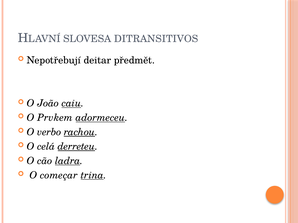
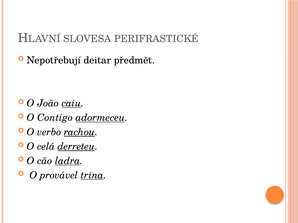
DITRANSITIVOS: DITRANSITIVOS -> PERIFRASTICKÉ
Prvkem: Prvkem -> Contigo
começar: começar -> provável
